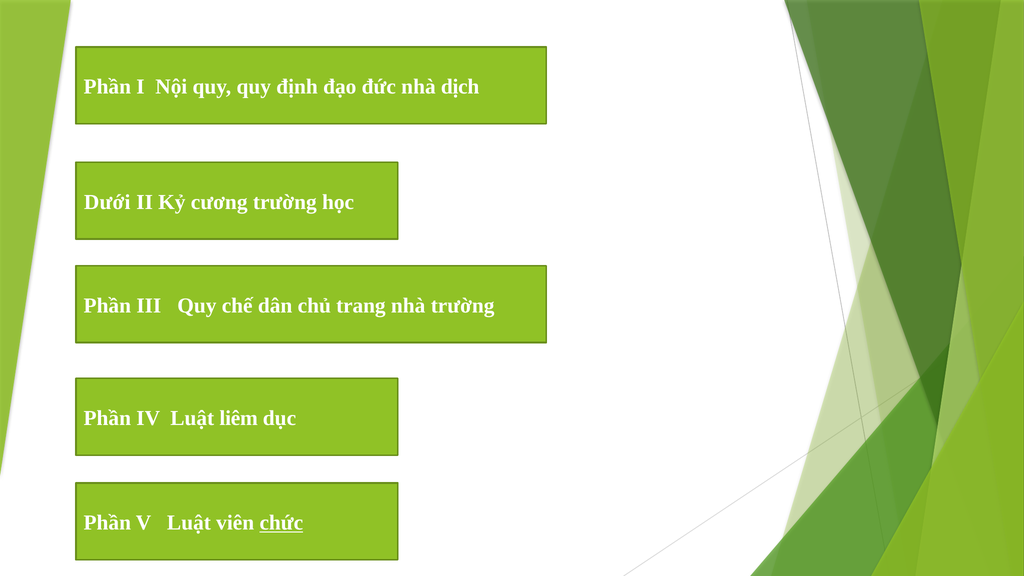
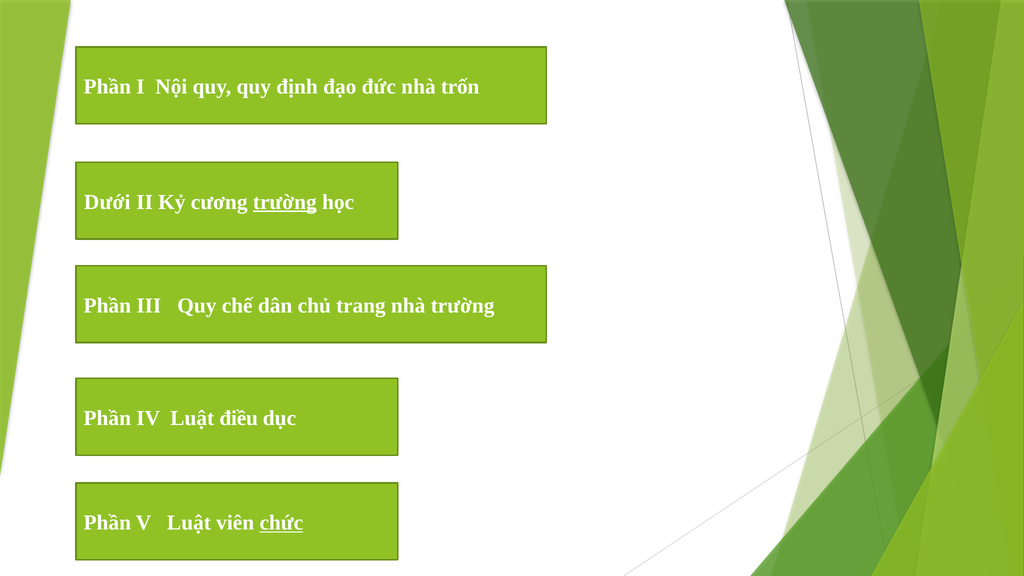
dịch: dịch -> trốn
trường at (285, 202) underline: none -> present
liêm: liêm -> điều
